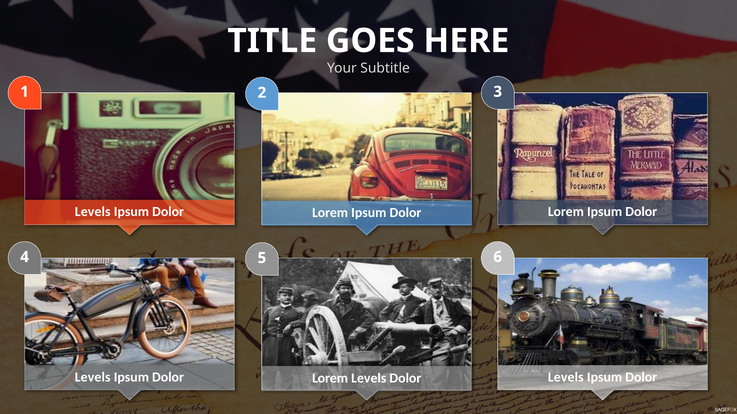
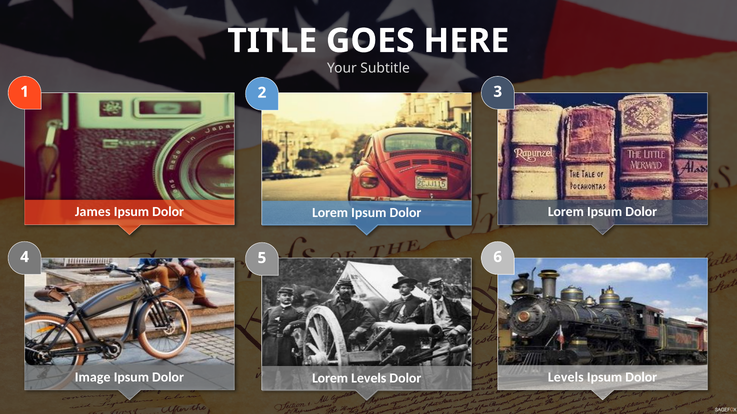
Levels at (93, 212): Levels -> James
Levels at (93, 378): Levels -> Image
